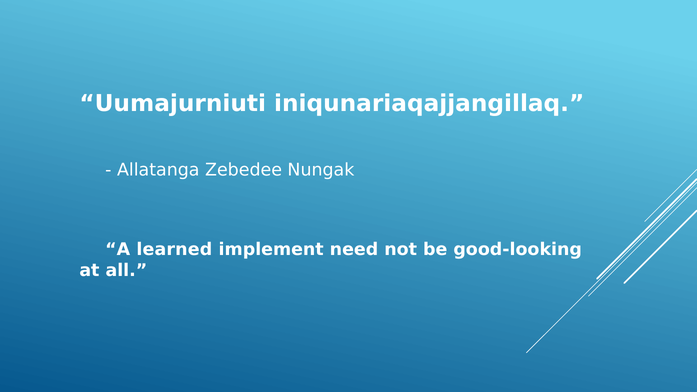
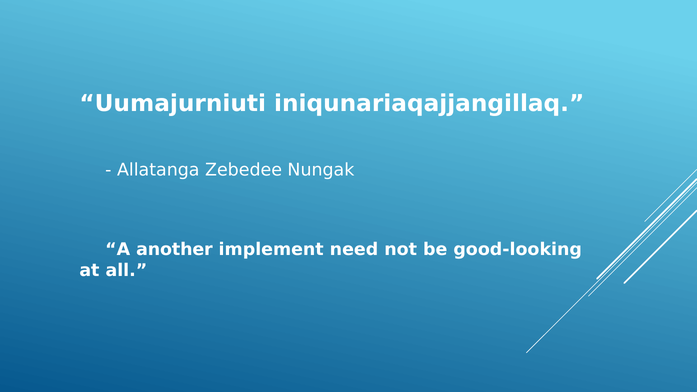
learned: learned -> another
